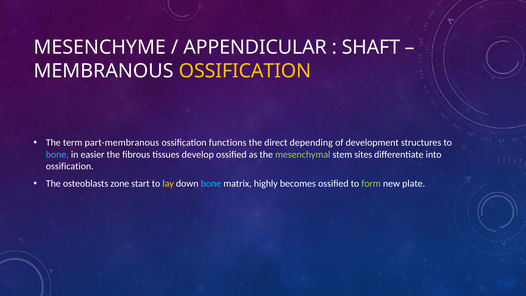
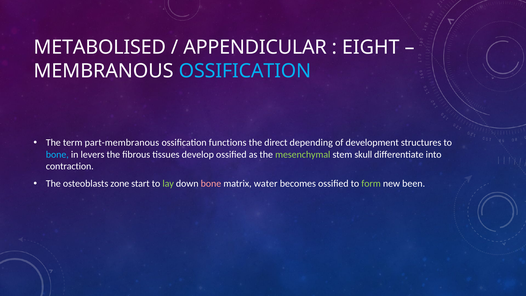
MESENCHYME: MESENCHYME -> METABOLISED
SHAFT: SHAFT -> EIGHT
OSSIFICATION at (245, 71) colour: yellow -> light blue
easier: easier -> levers
sites: sites -> skull
ossification at (70, 166): ossification -> contraction
lay colour: yellow -> light green
bone at (211, 184) colour: light blue -> pink
highly: highly -> water
plate: plate -> been
